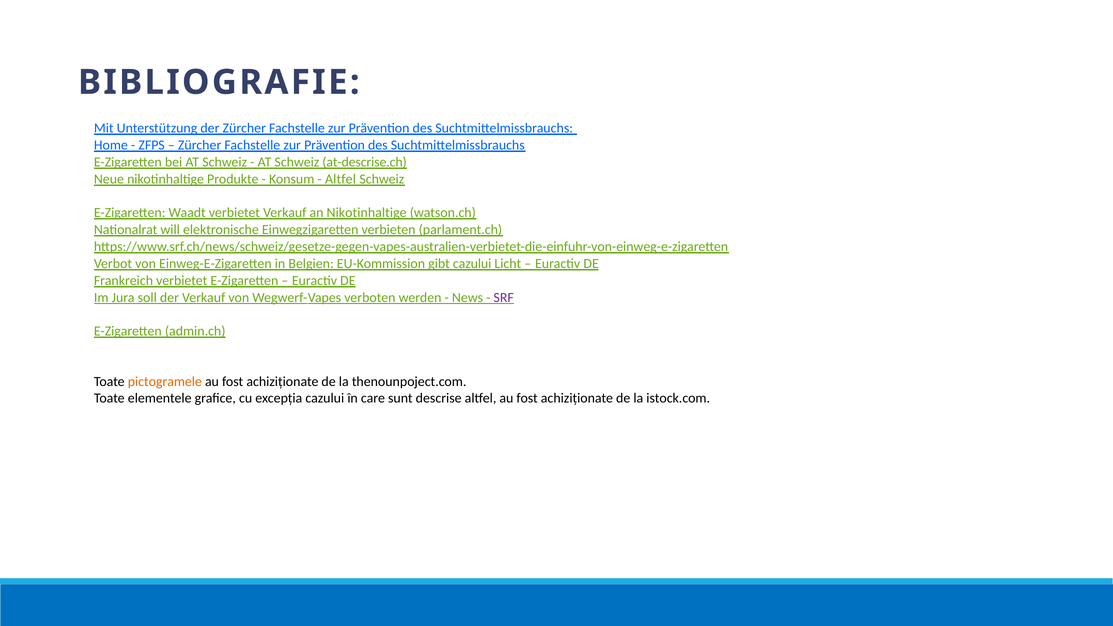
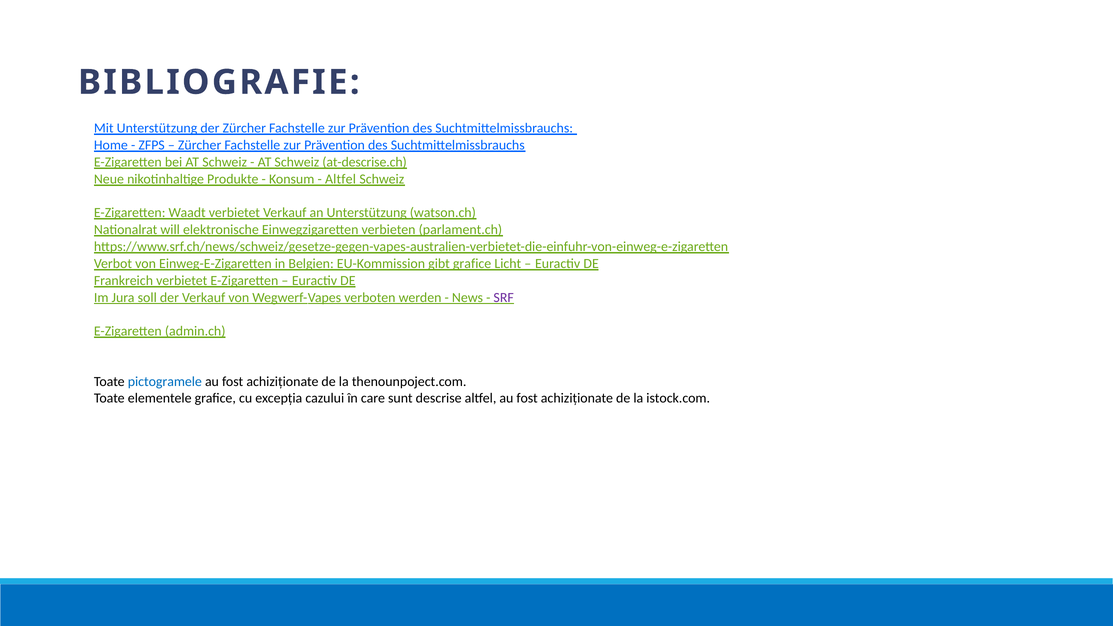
an Nikotinhaltige: Nikotinhaltige -> Unterstützung
gibt cazului: cazului -> grafice
pictogramele colour: orange -> blue
